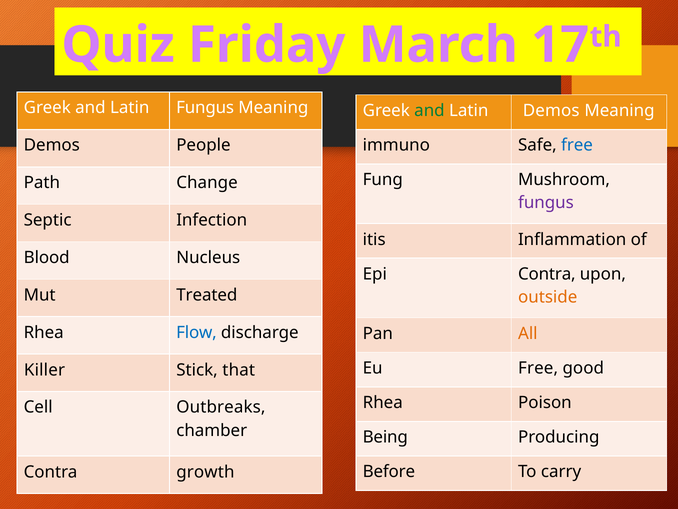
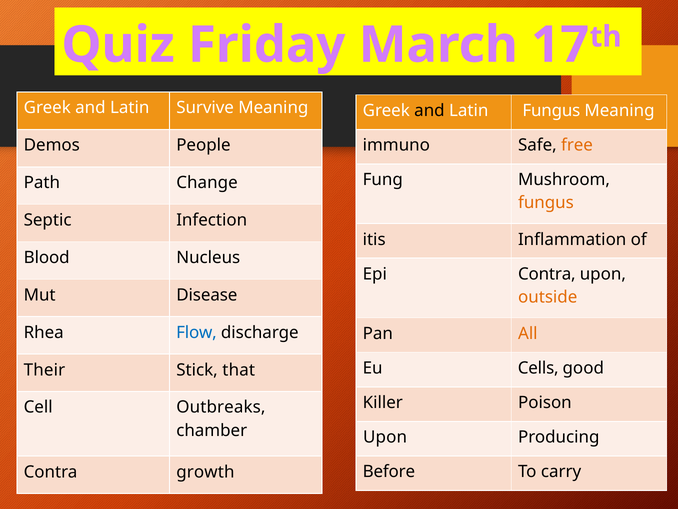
Latin Fungus: Fungus -> Survive
and at (429, 111) colour: green -> black
Latin Demos: Demos -> Fungus
free at (577, 145) colour: blue -> orange
fungus at (546, 203) colour: purple -> orange
Treated: Treated -> Disease
Eu Free: Free -> Cells
Killer: Killer -> Their
Rhea at (383, 402): Rhea -> Killer
Being at (385, 437): Being -> Upon
